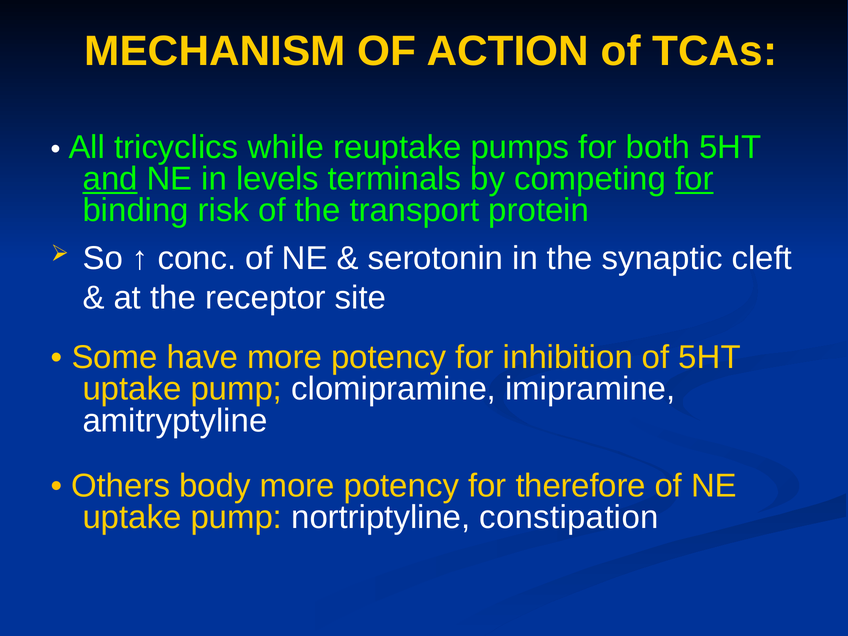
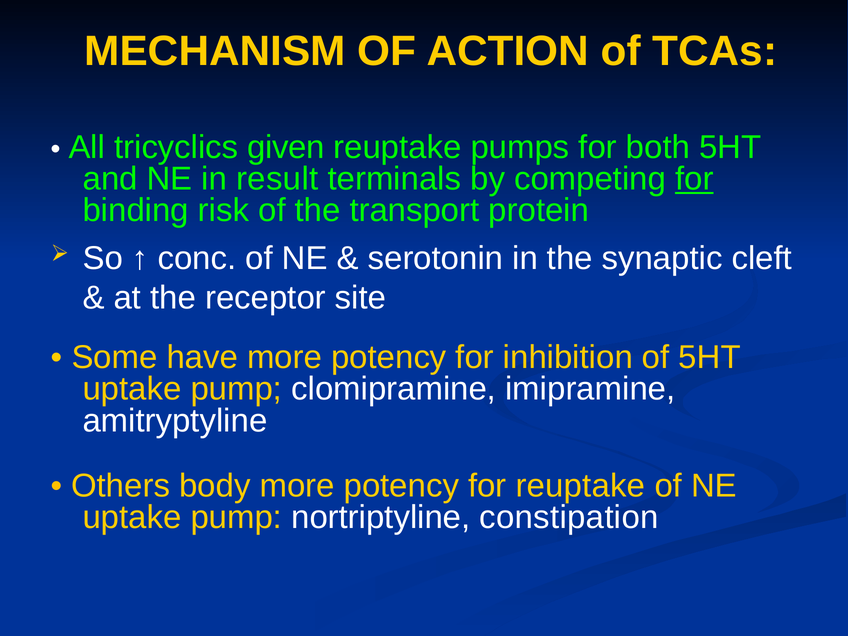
while: while -> given
and underline: present -> none
levels: levels -> result
for therefore: therefore -> reuptake
